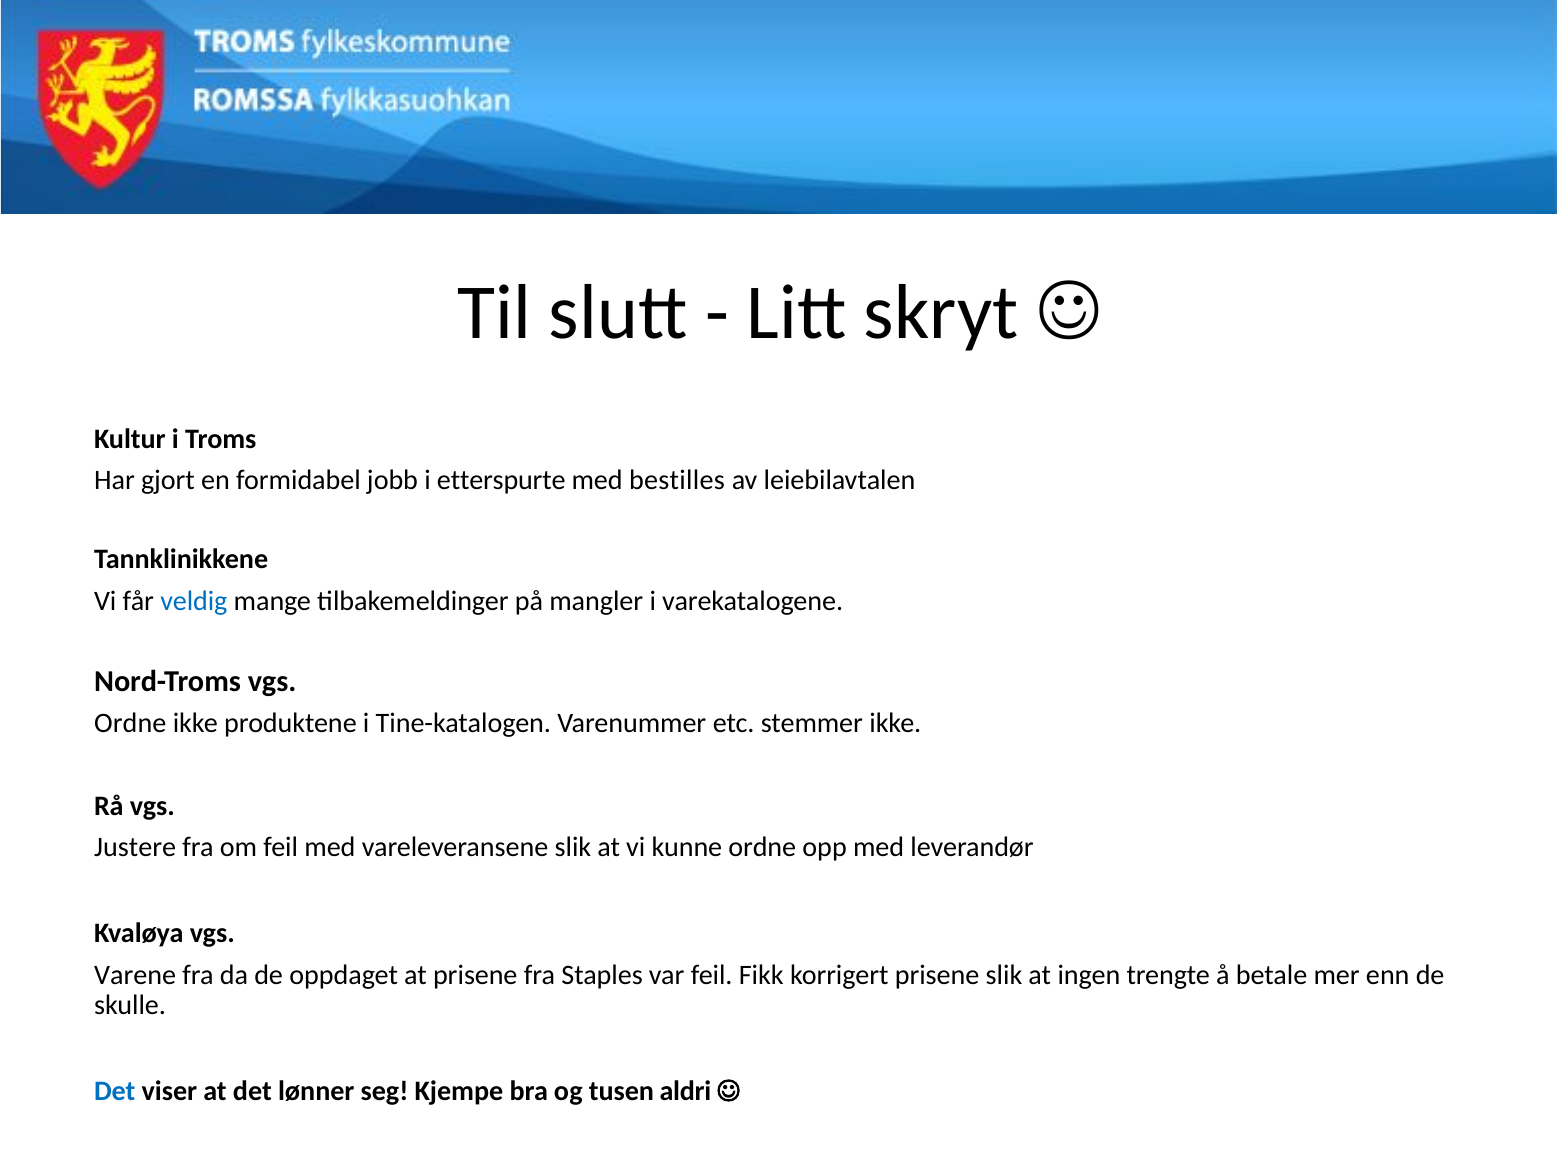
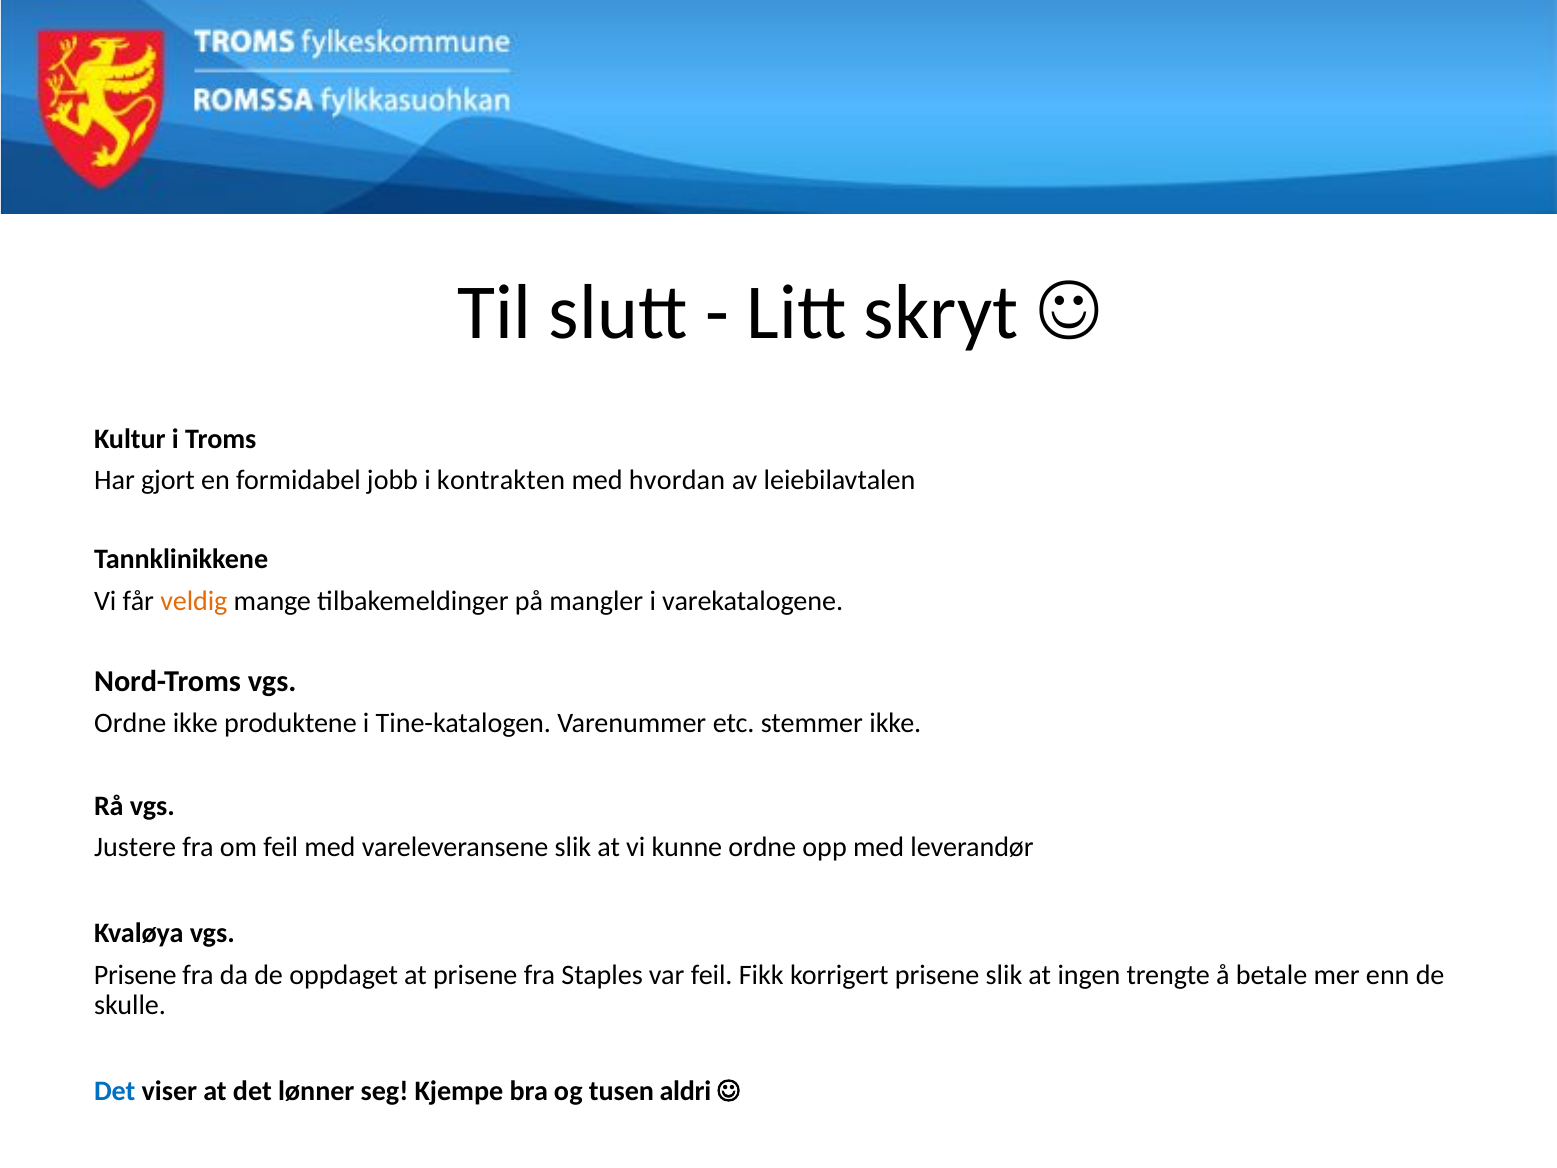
etterspurte: etterspurte -> kontrakten
bestilles: bestilles -> hvordan
veldig colour: blue -> orange
Varene at (135, 975): Varene -> Prisene
